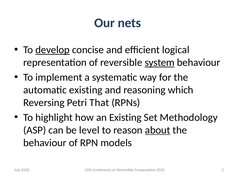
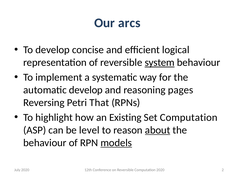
nets: nets -> arcs
develop at (53, 50) underline: present -> none
automatic existing: existing -> develop
which: which -> pages
Set Methodology: Methodology -> Computation
models underline: none -> present
